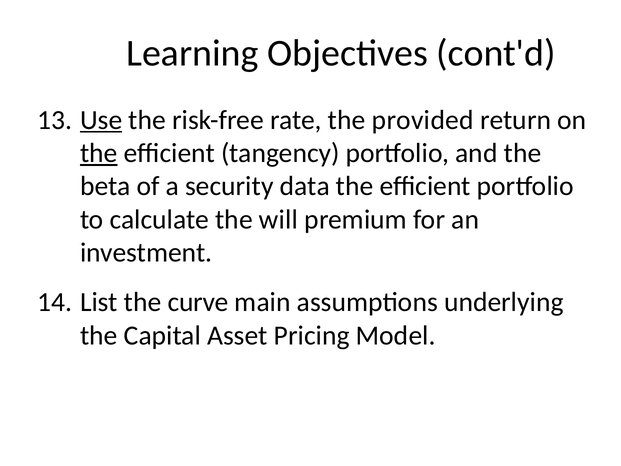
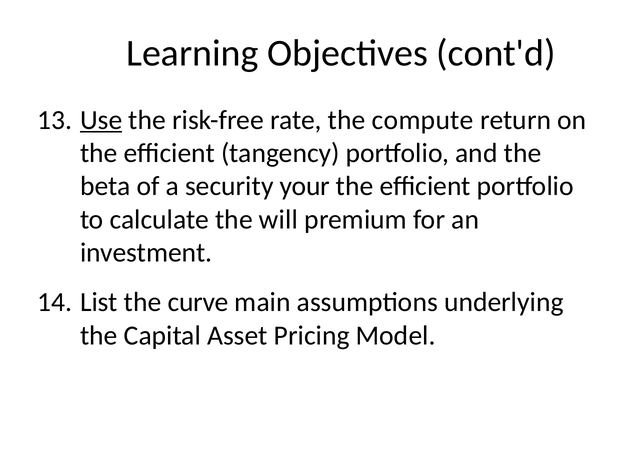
provided: provided -> compute
the at (99, 153) underline: present -> none
data: data -> your
